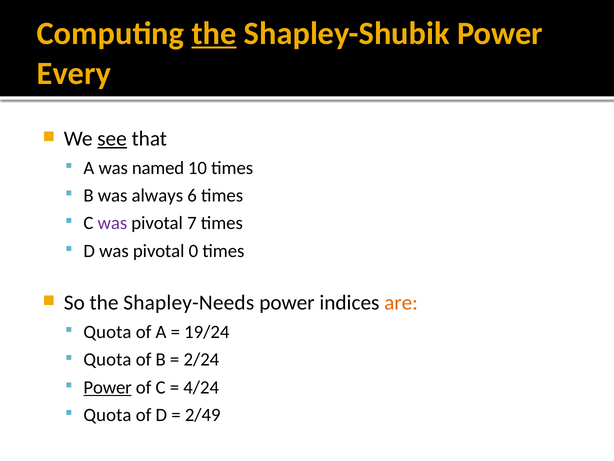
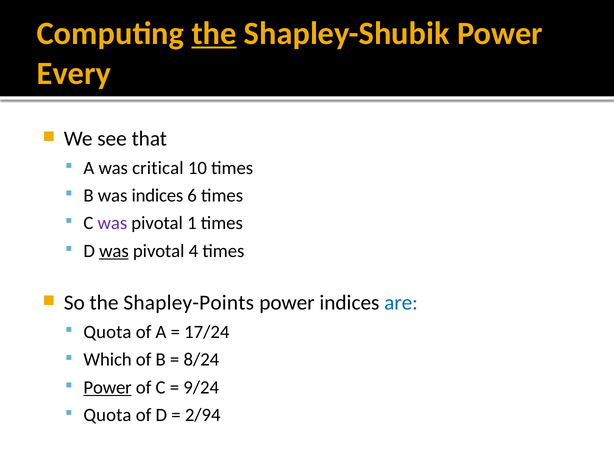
see underline: present -> none
named: named -> critical
was always: always -> indices
7: 7 -> 1
was at (114, 251) underline: none -> present
0: 0 -> 4
Shapley-Needs: Shapley-Needs -> Shapley-Points
are colour: orange -> blue
19/24: 19/24 -> 17/24
Quota at (107, 359): Quota -> Which
2/24: 2/24 -> 8/24
4/24: 4/24 -> 9/24
2/49: 2/49 -> 2/94
